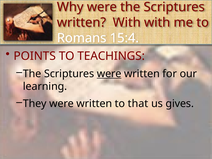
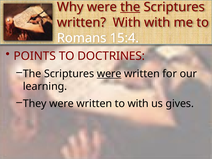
the at (130, 7) underline: none -> present
TEACHINGS: TEACHINGS -> DOCTRINES
to that: that -> with
